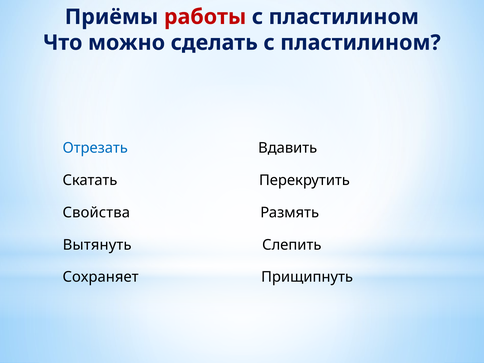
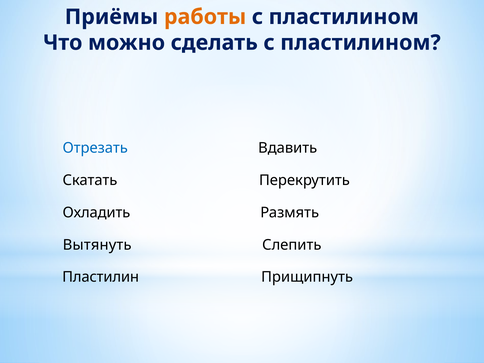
работы colour: red -> orange
Свойства: Свойства -> Охладить
Сохраняет: Сохраняет -> Пластилин
